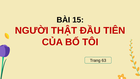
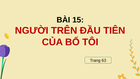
THẬT: THẬT -> TRÊN
